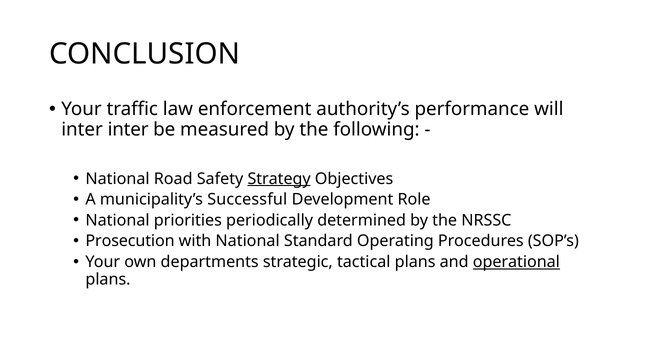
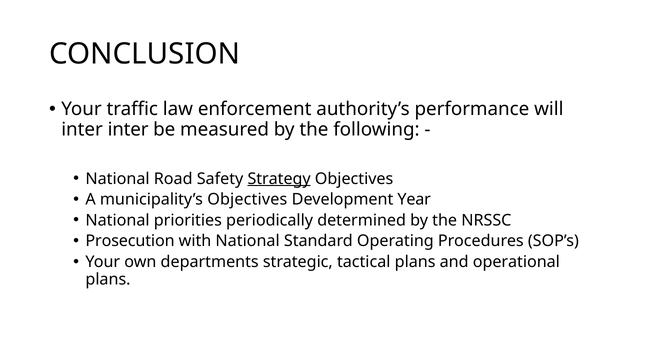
municipality’s Successful: Successful -> Objectives
Role: Role -> Year
operational underline: present -> none
